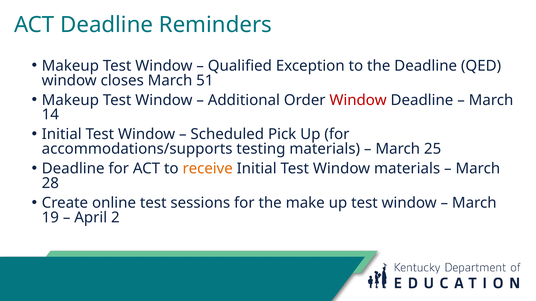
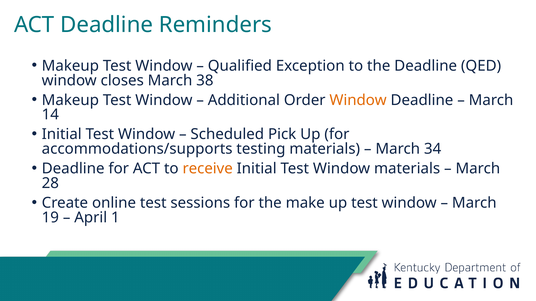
51: 51 -> 38
Window at (358, 100) colour: red -> orange
25: 25 -> 34
2: 2 -> 1
